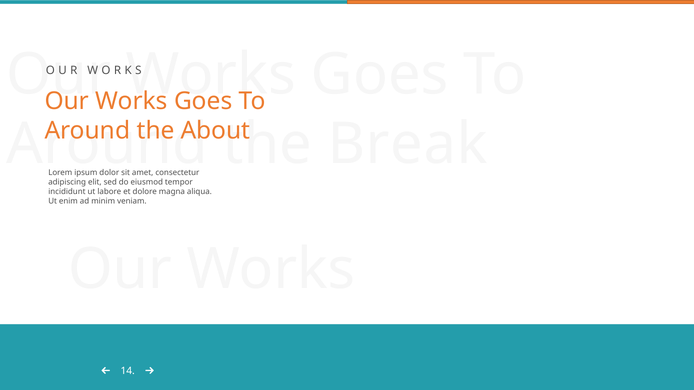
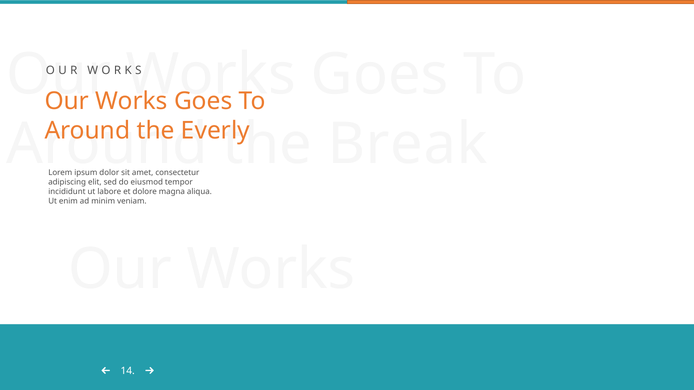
About: About -> Everly
